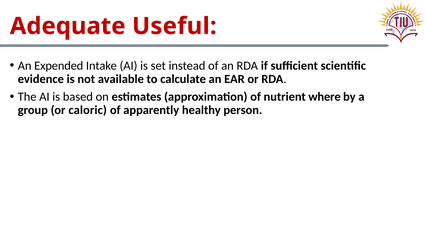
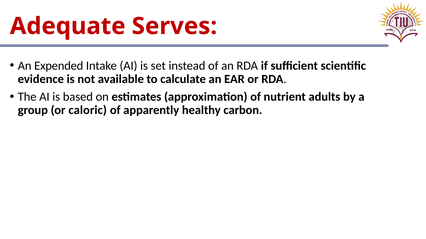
Useful: Useful -> Serves
where: where -> adults
person: person -> carbon
